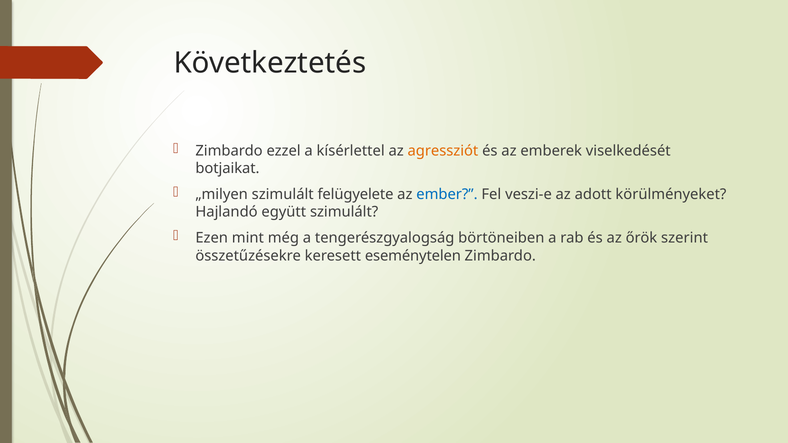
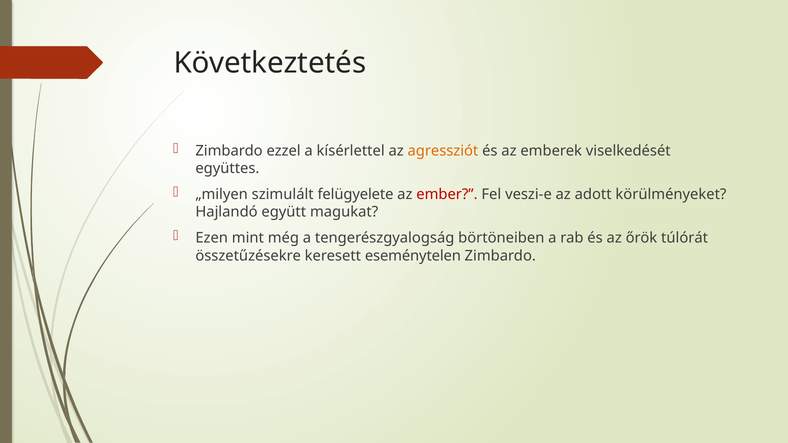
botjaikat: botjaikat -> együttes
ember colour: blue -> red
együtt szimulált: szimulált -> magukat
szerint: szerint -> túlórát
